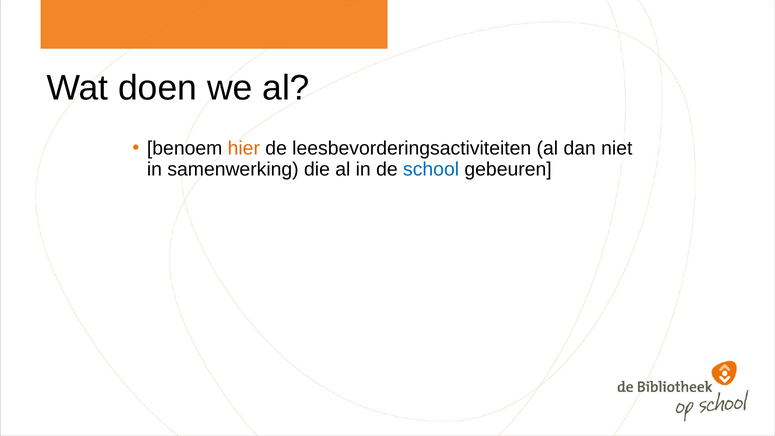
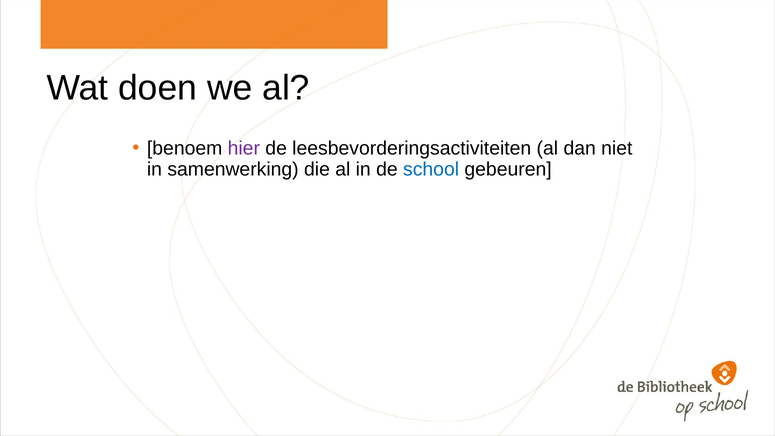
hier colour: orange -> purple
